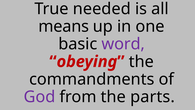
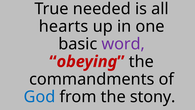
means: means -> hearts
God colour: purple -> blue
parts: parts -> stony
